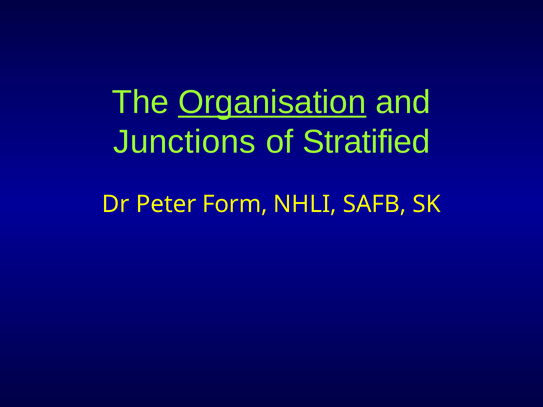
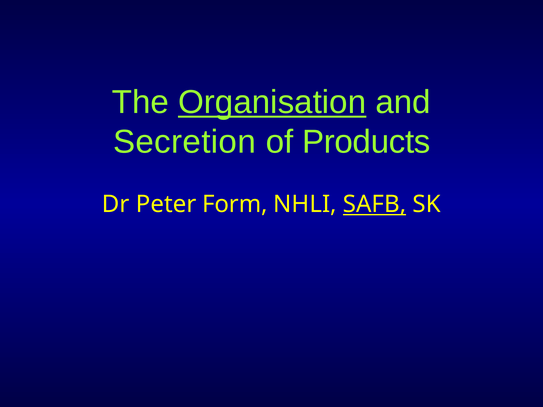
Junctions: Junctions -> Secretion
Stratified: Stratified -> Products
SAFB underline: none -> present
